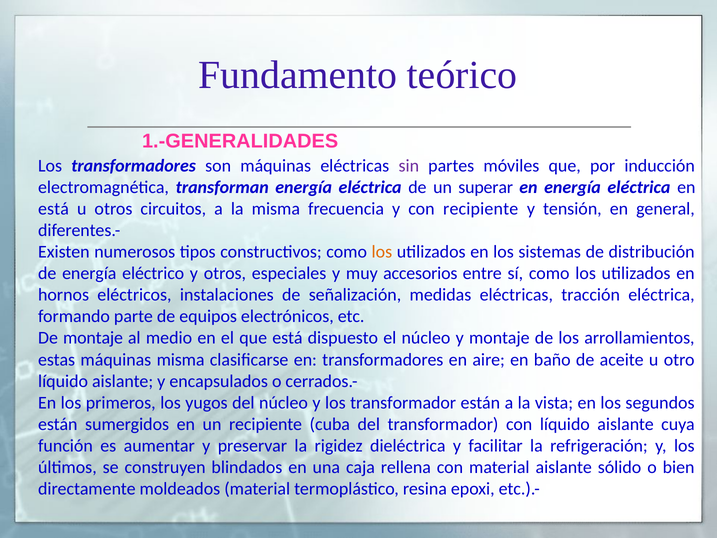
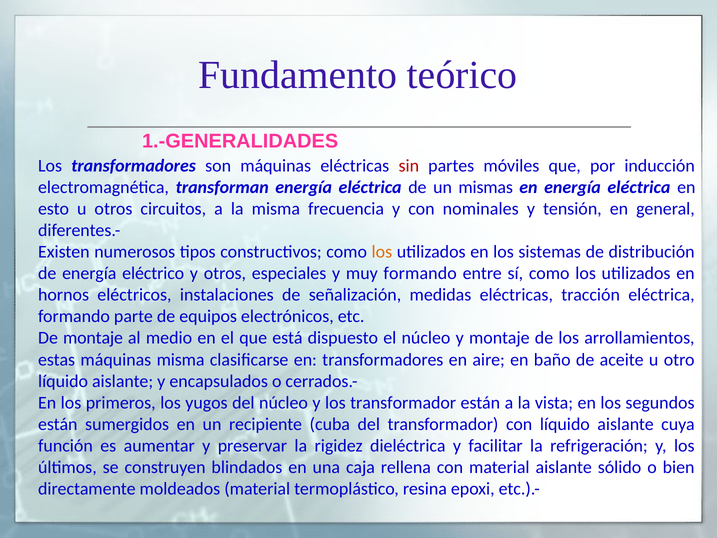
sin colour: purple -> red
superar: superar -> mismas
está at (53, 209): está -> esto
con recipiente: recipiente -> nominales
muy accesorios: accesorios -> formando
